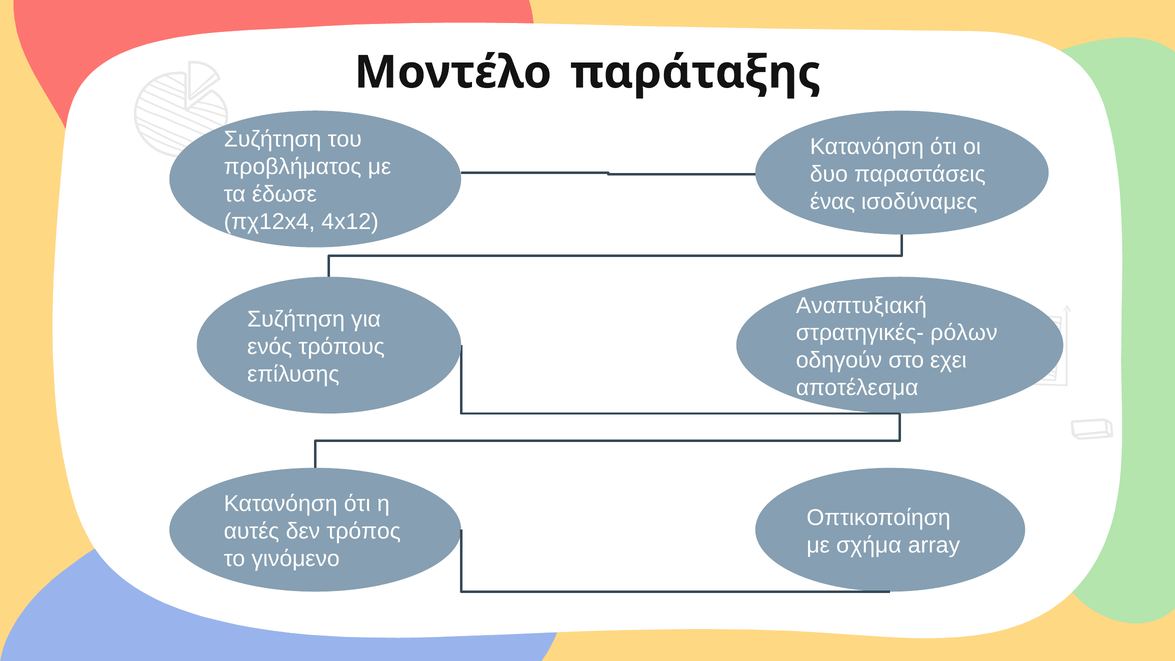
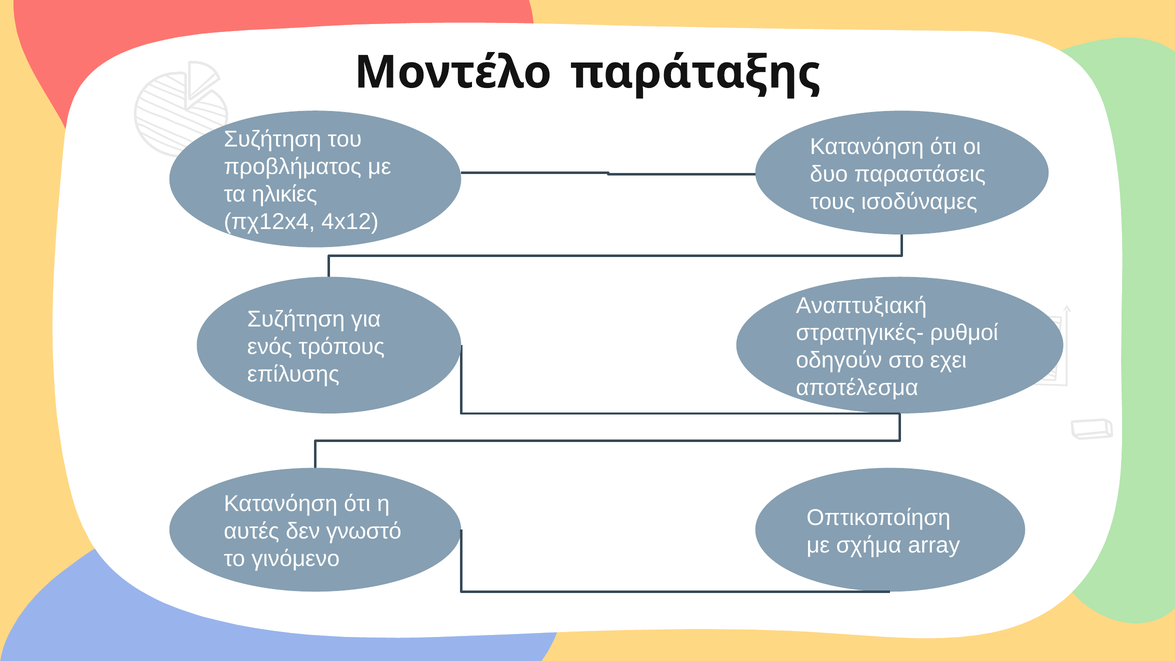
έδωσε: έδωσε -> ηλικίες
ένας: ένας -> τους
ρόλων: ρόλων -> ρυθμοί
τρόπος: τρόπος -> γνωστό
